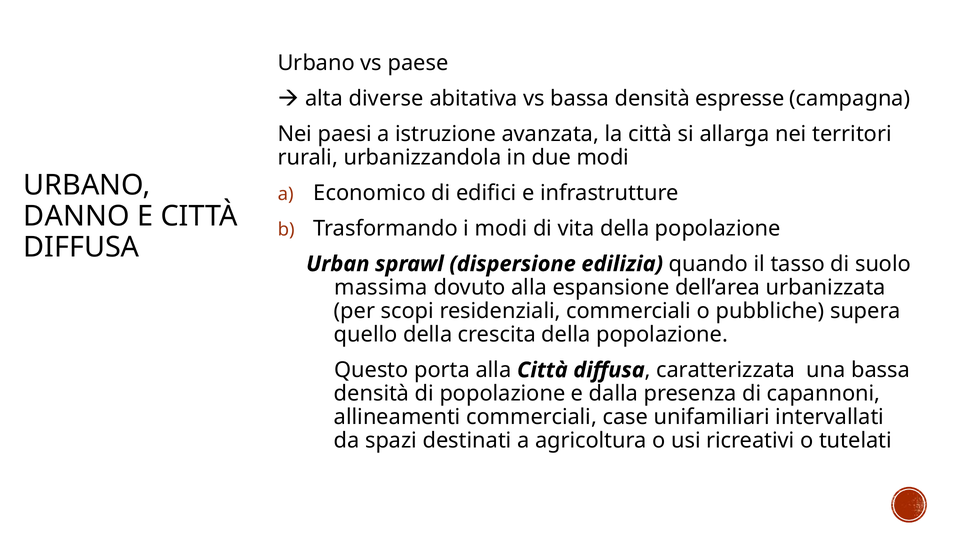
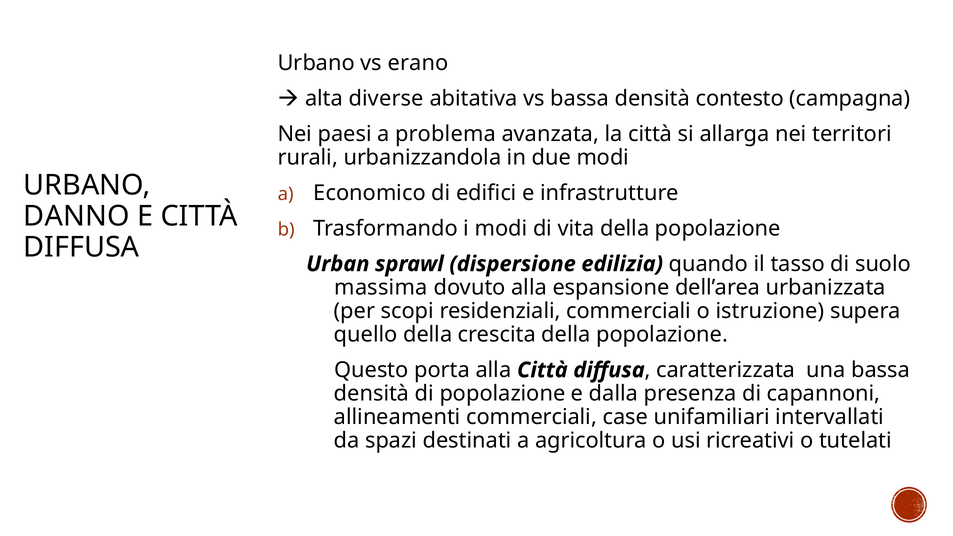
paese: paese -> erano
espresse: espresse -> contesto
istruzione: istruzione -> problema
pubbliche: pubbliche -> istruzione
